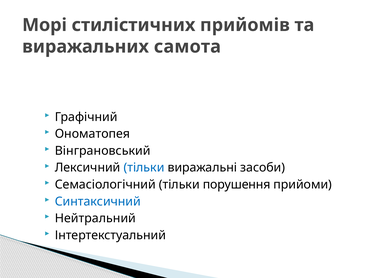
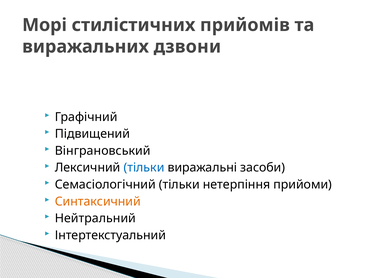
самота: самота -> дзвони
Ономатопея: Ономатопея -> Підвищений
порушення: порушення -> нетерпіння
Синтаксичний colour: blue -> orange
